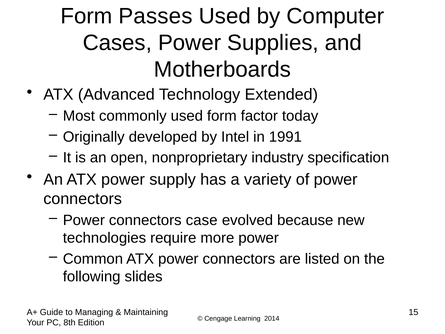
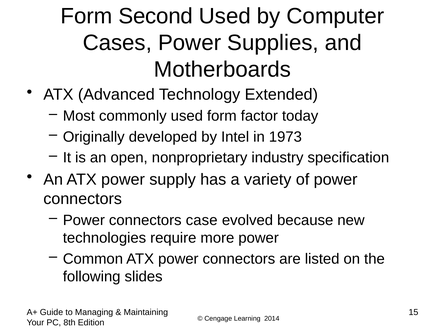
Passes: Passes -> Second
1991: 1991 -> 1973
